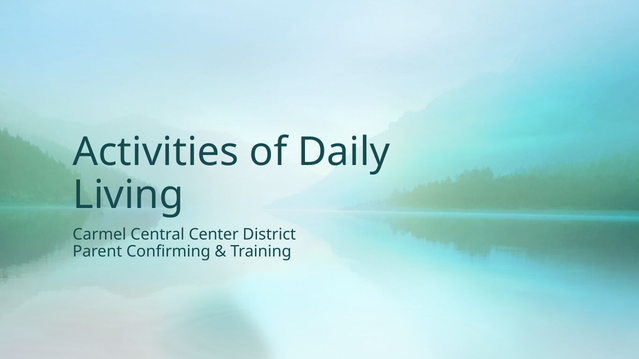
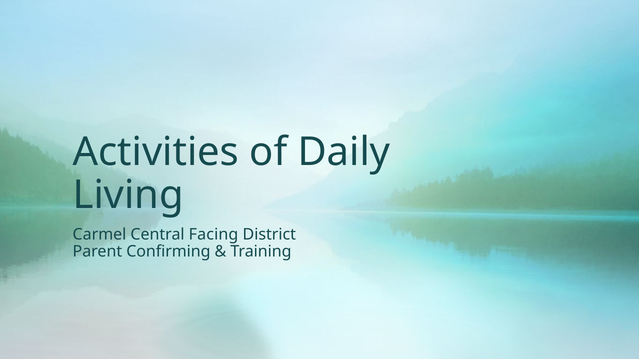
Center: Center -> Facing
